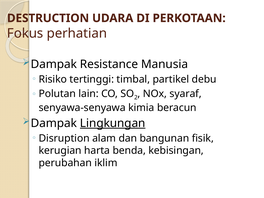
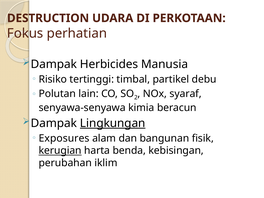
Resistance: Resistance -> Herbicides
Disruption: Disruption -> Exposures
kerugian underline: none -> present
